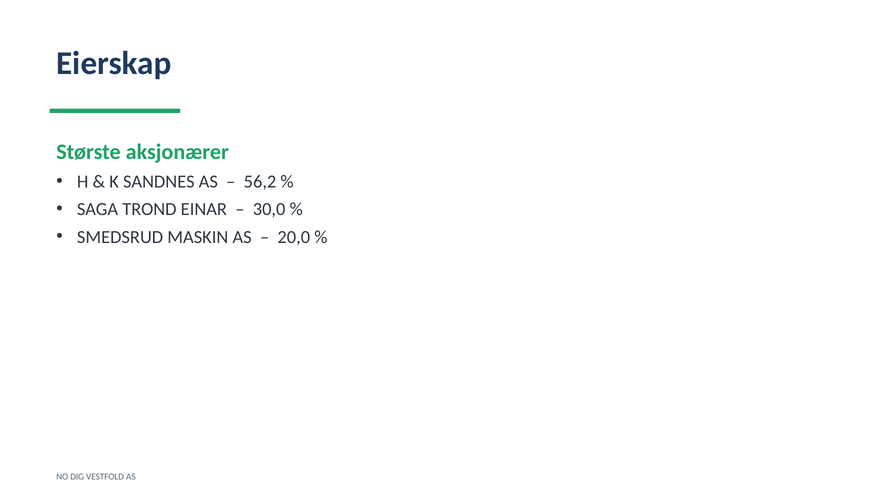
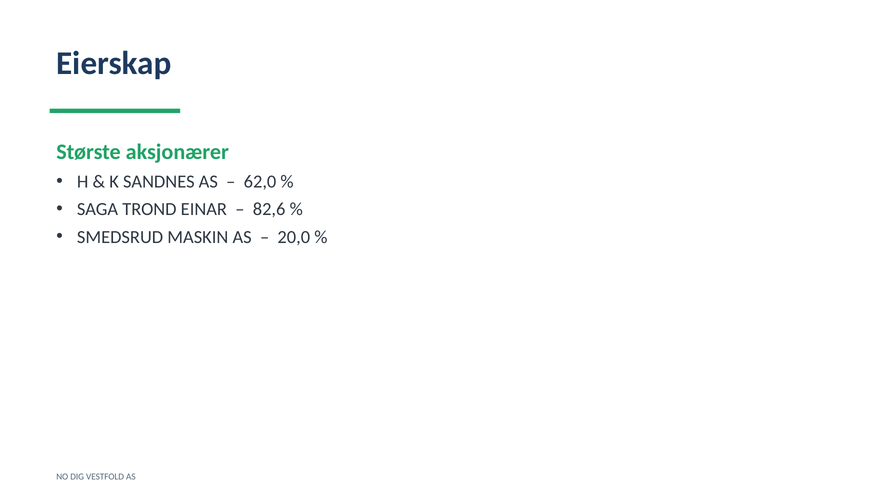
56,2: 56,2 -> 62,0
30,0: 30,0 -> 82,6
